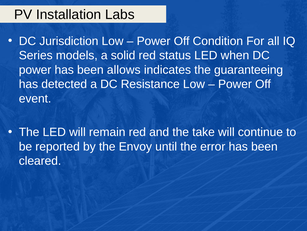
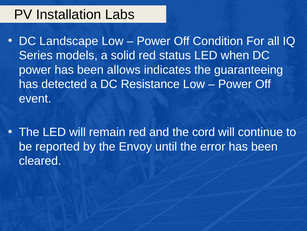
Jurisdiction: Jurisdiction -> Landscape
take: take -> cord
